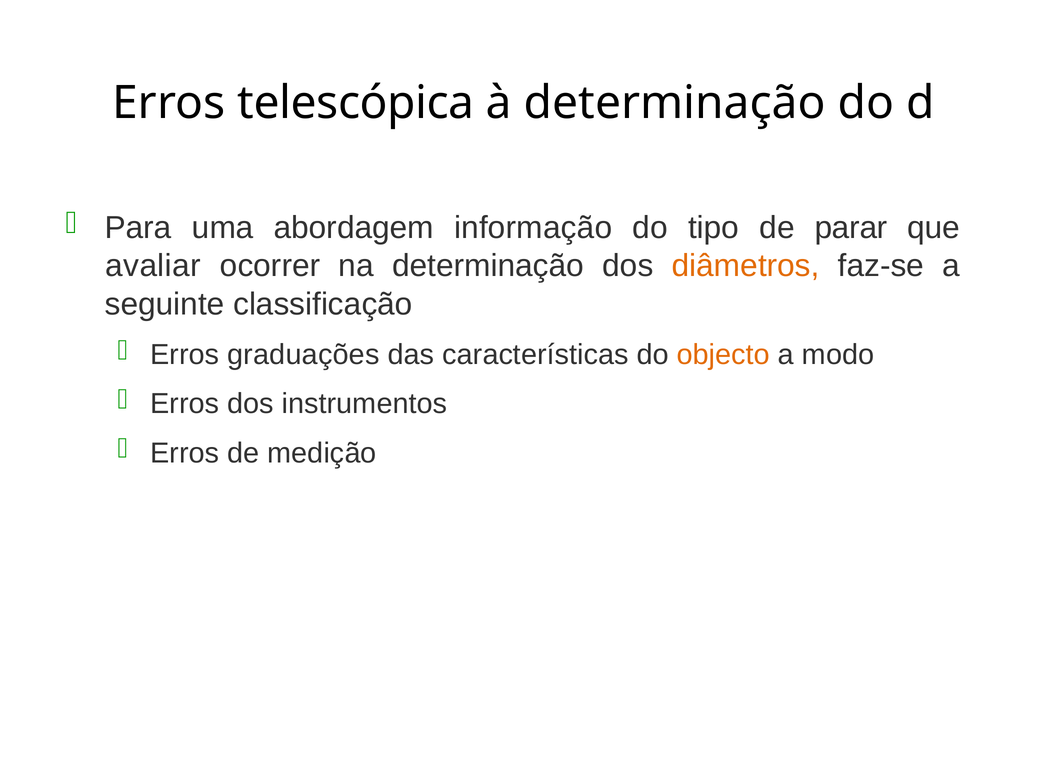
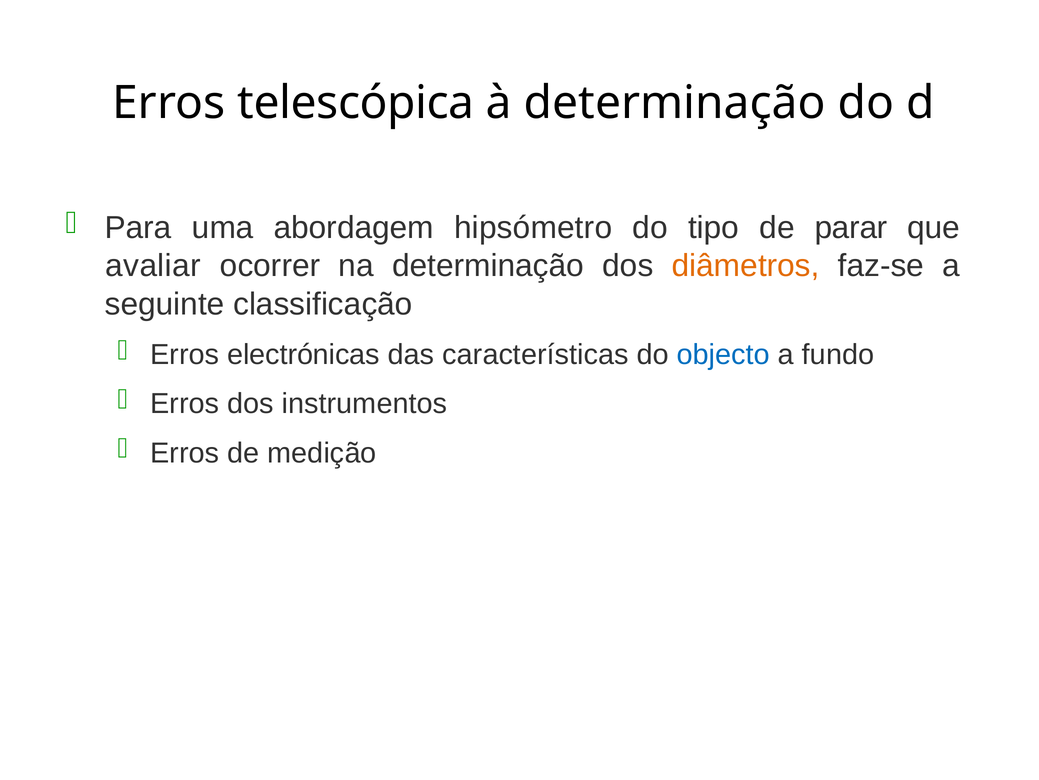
informação: informação -> hipsómetro
graduações: graduações -> electrónicas
objecto colour: orange -> blue
modo: modo -> fundo
